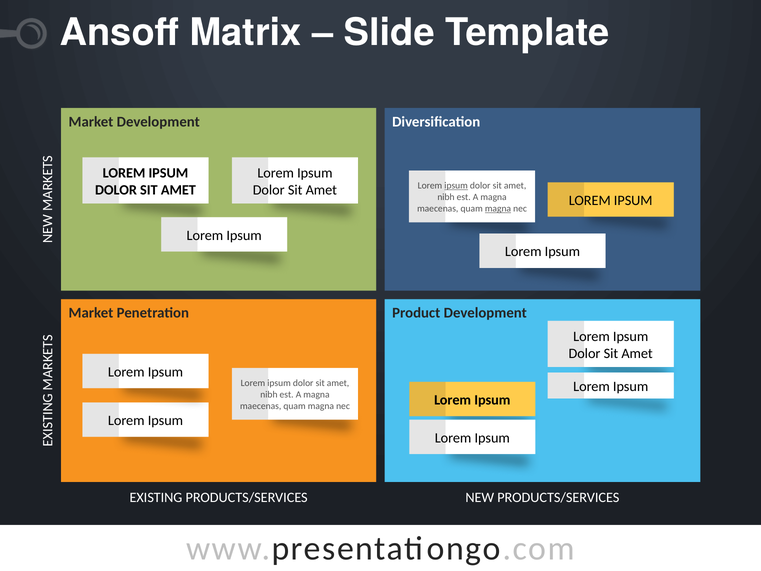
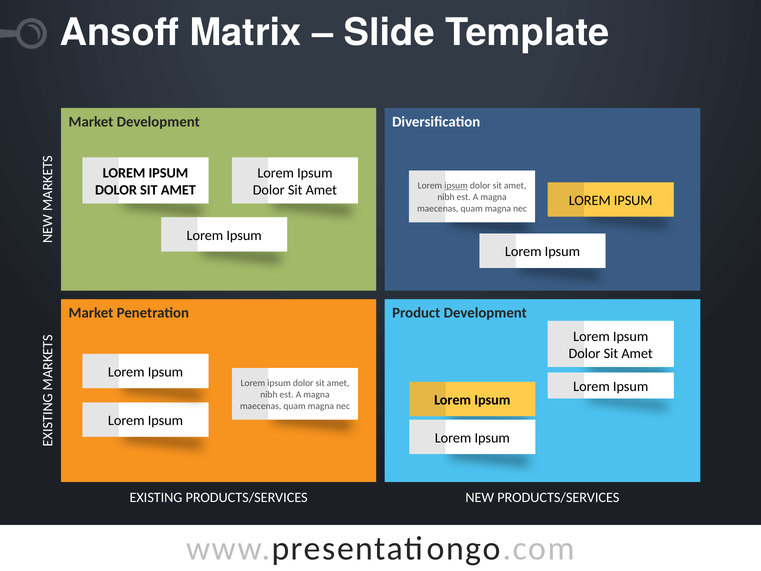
magna at (498, 208) underline: present -> none
